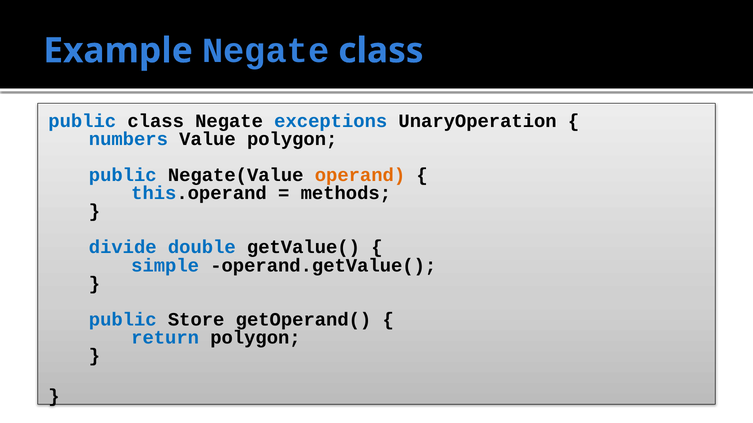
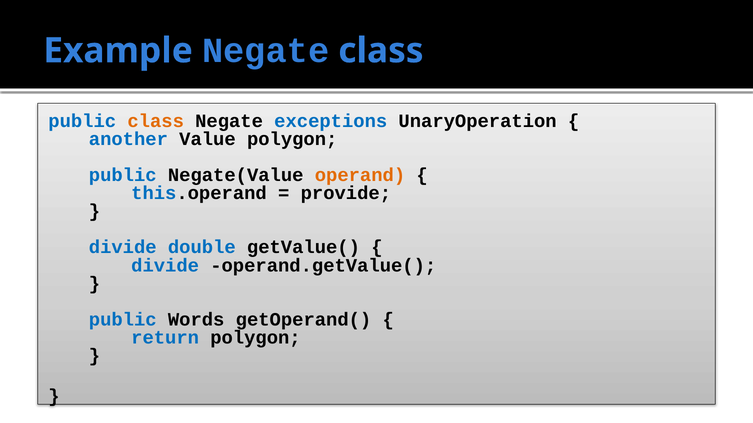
class at (156, 121) colour: black -> orange
numbers: numbers -> another
methods: methods -> provide
simple at (165, 266): simple -> divide
Store: Store -> Words
